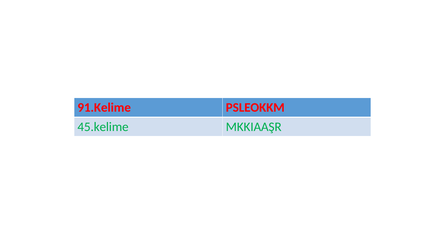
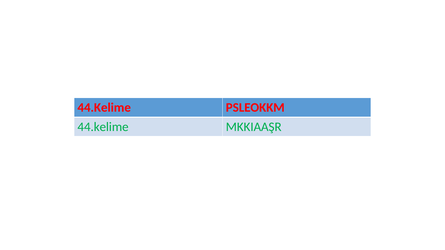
91.Kelime at (104, 108): 91.Kelime -> 44.Kelime
45.kelime at (103, 127): 45.kelime -> 44.kelime
